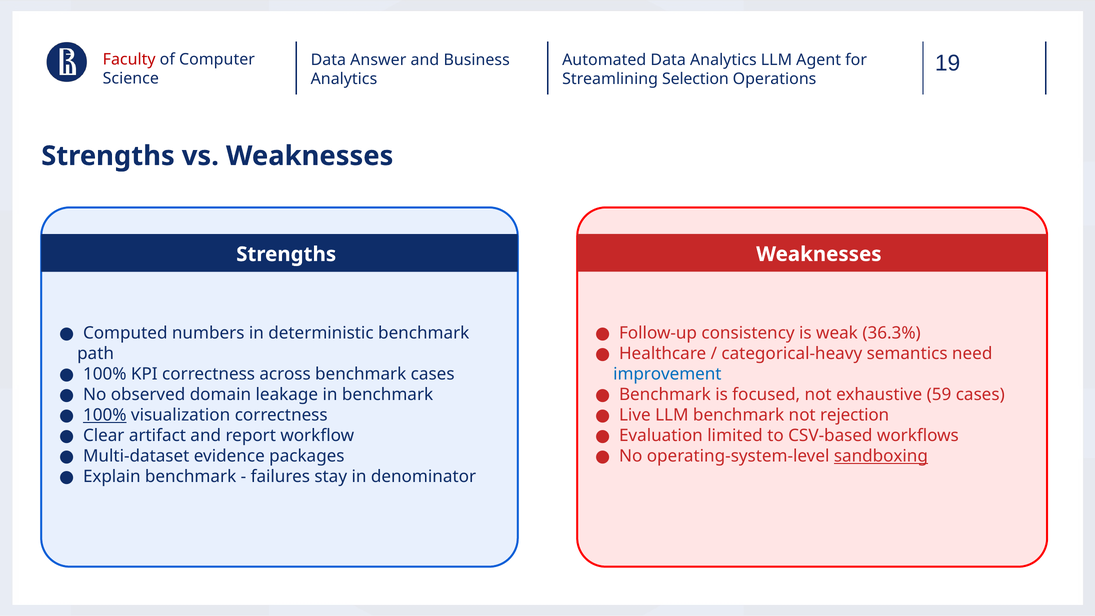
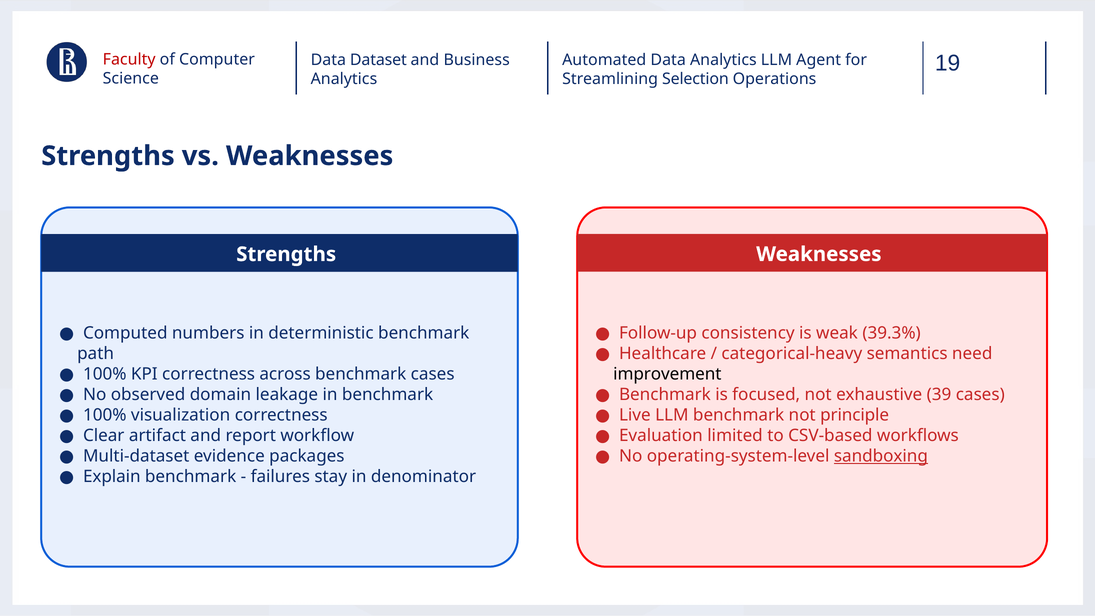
Answer: Answer -> Dataset
36.3%: 36.3% -> 39.3%
improvement colour: blue -> black
59: 59 -> 39
100% at (105, 415) underline: present -> none
rejection: rejection -> principle
